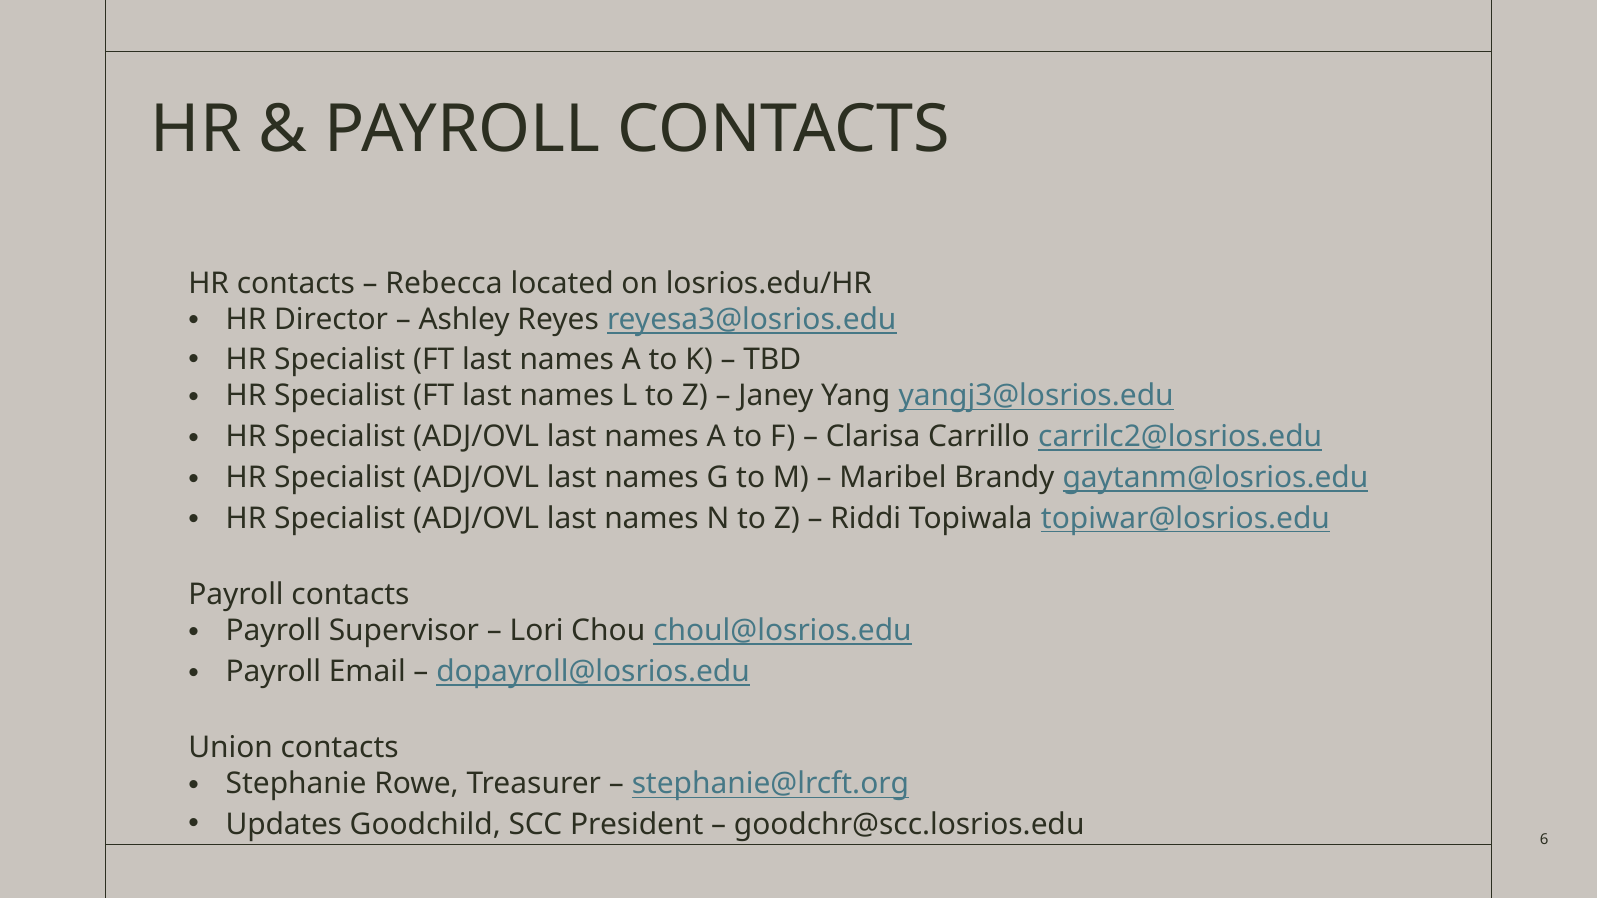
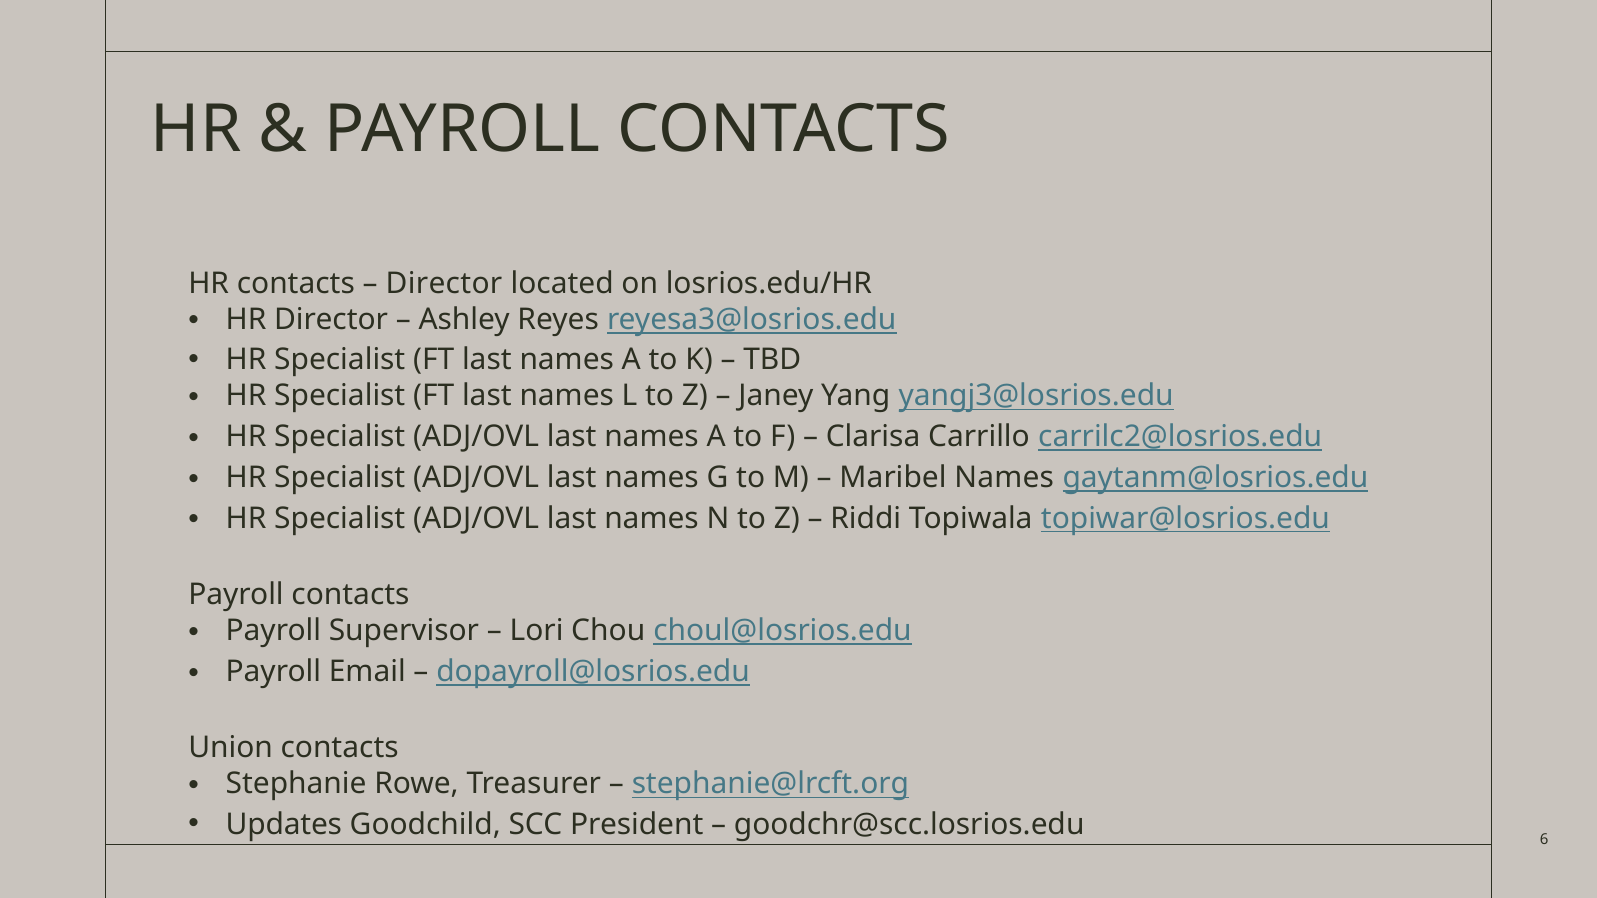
Rebecca at (444, 283): Rebecca -> Director
Maribel Brandy: Brandy -> Names
